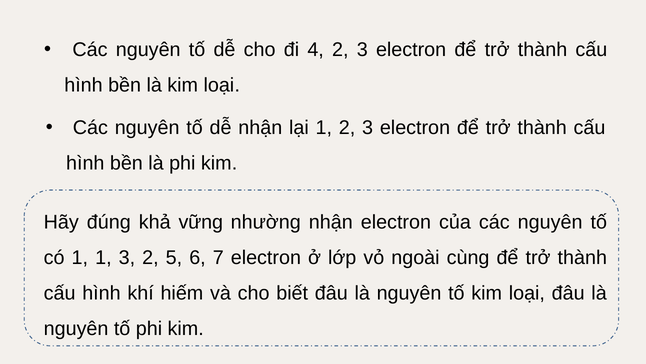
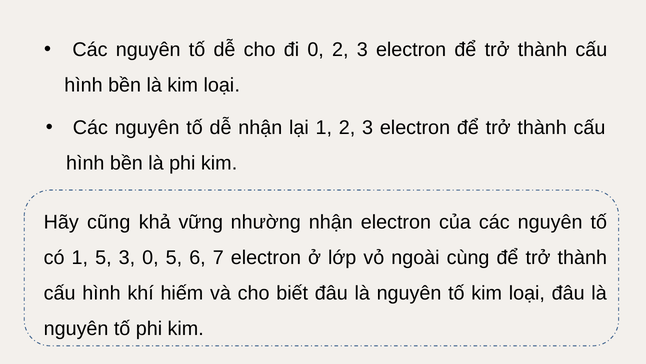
đi 4: 4 -> 0
đúng: đúng -> cũng
1 1: 1 -> 5
3 2: 2 -> 0
